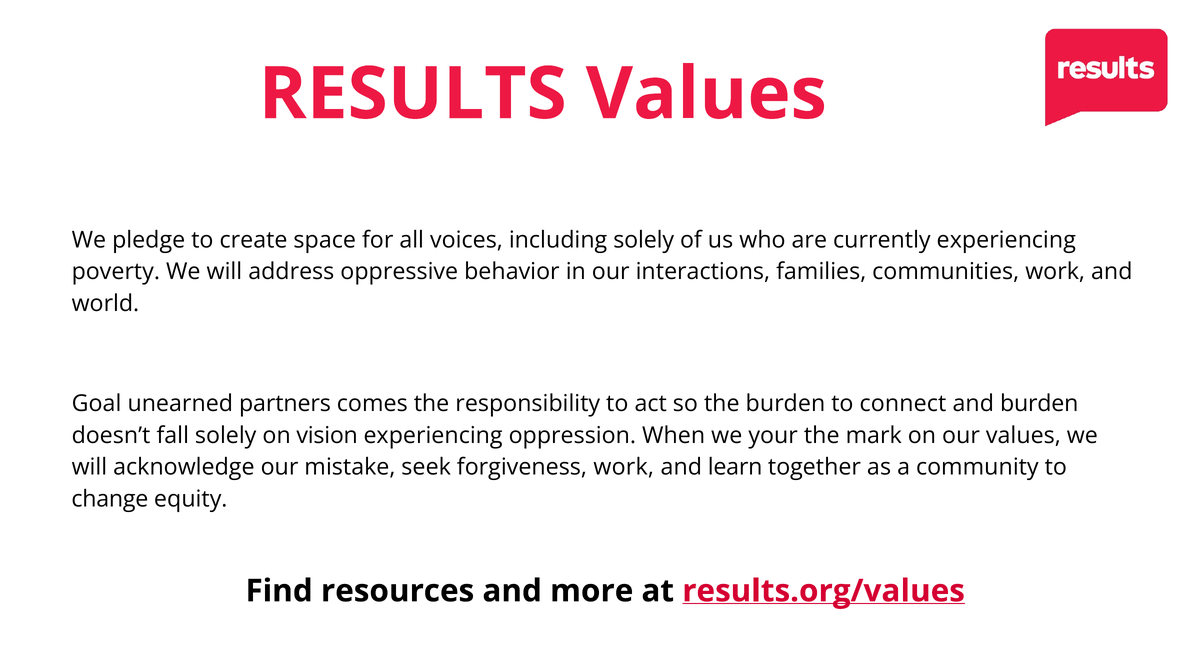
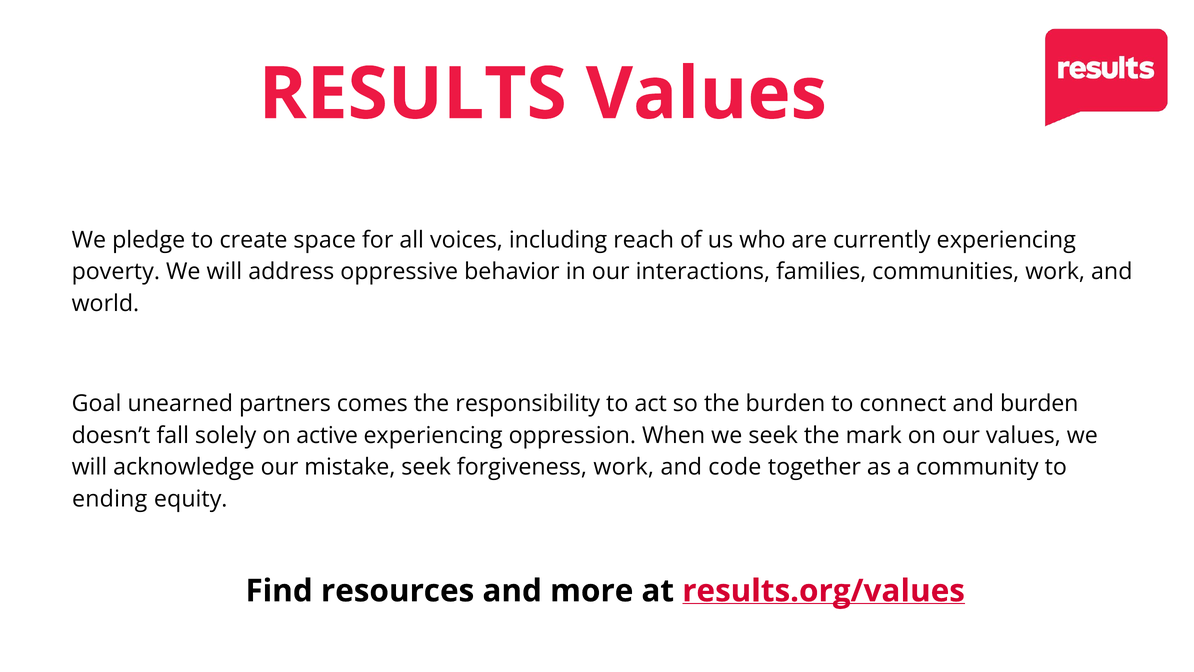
including solely: solely -> reach
vision: vision -> active
we your: your -> seek
learn: learn -> code
change: change -> ending
